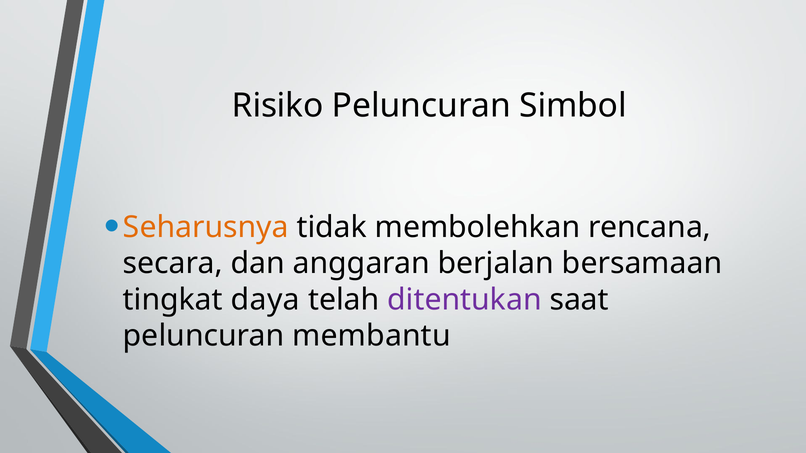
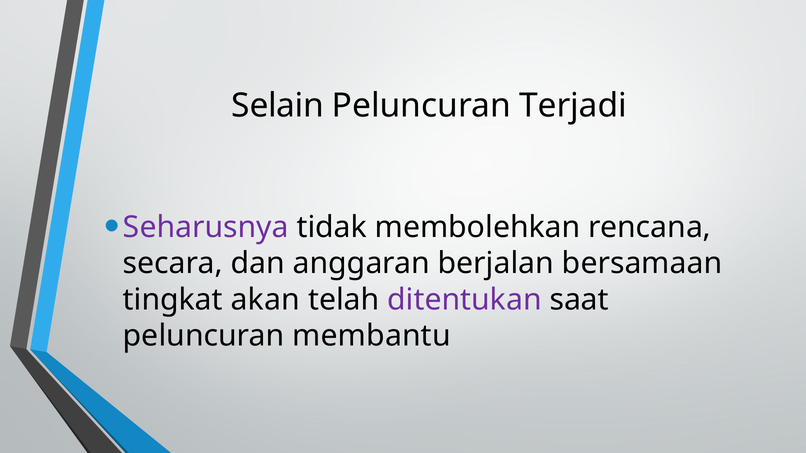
Risiko: Risiko -> Selain
Simbol: Simbol -> Terjadi
Seharusnya colour: orange -> purple
daya: daya -> akan
